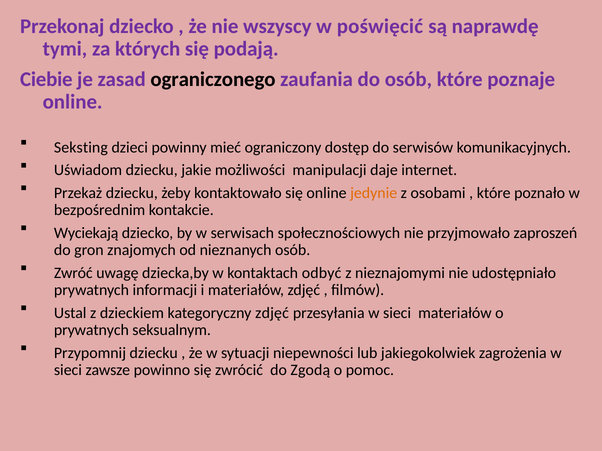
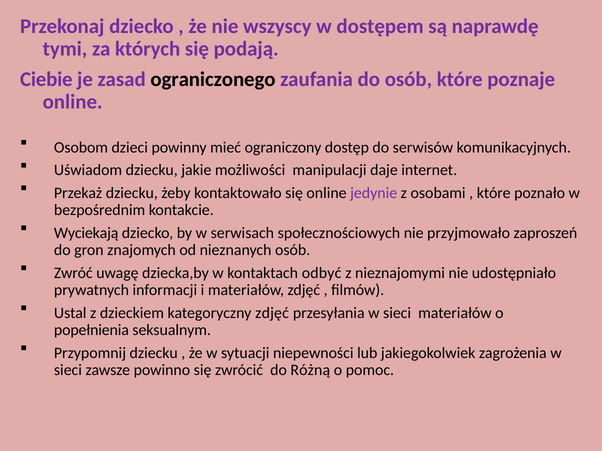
poświęcić: poświęcić -> dostępem
Seksting: Seksting -> Osobom
jedynie colour: orange -> purple
prywatnych at (91, 331): prywatnych -> popełnienia
Zgodą: Zgodą -> Różną
